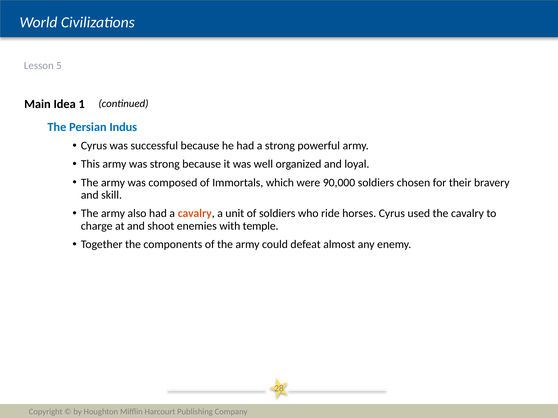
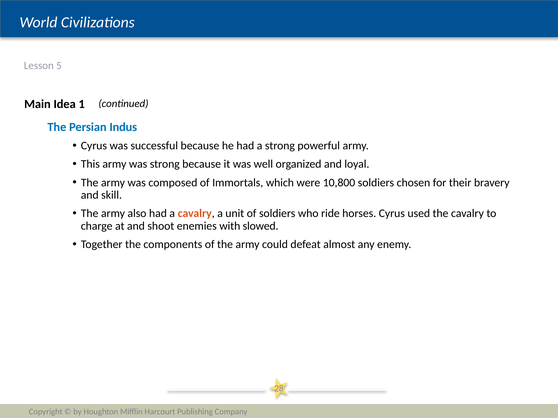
90,000: 90,000 -> 10,800
temple: temple -> slowed
